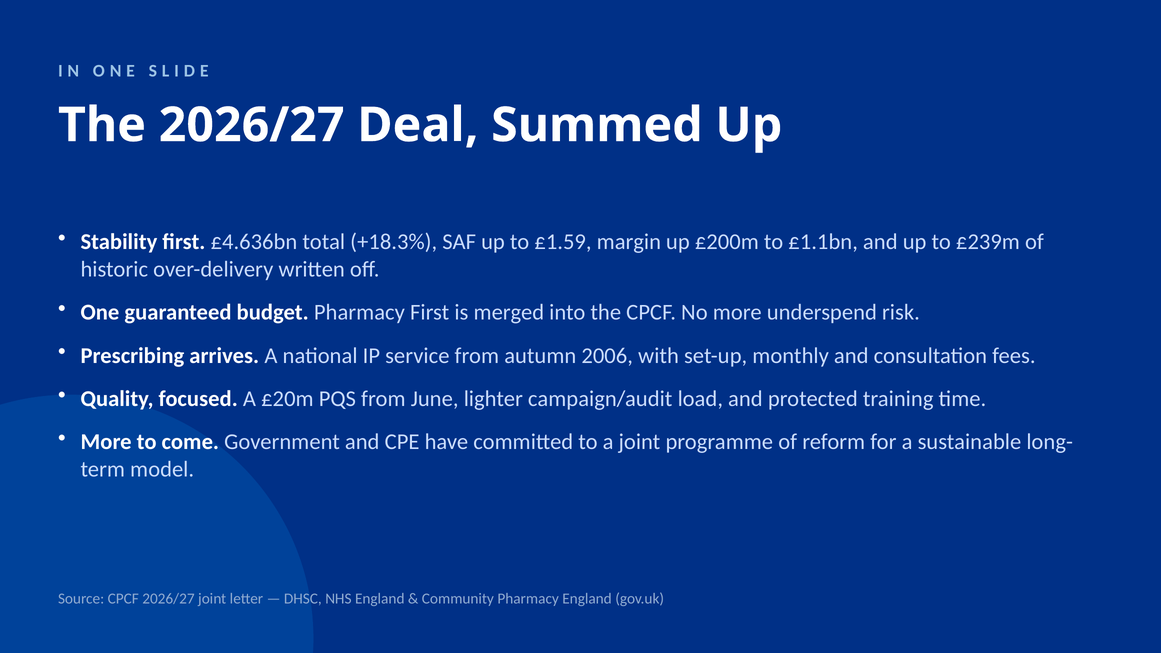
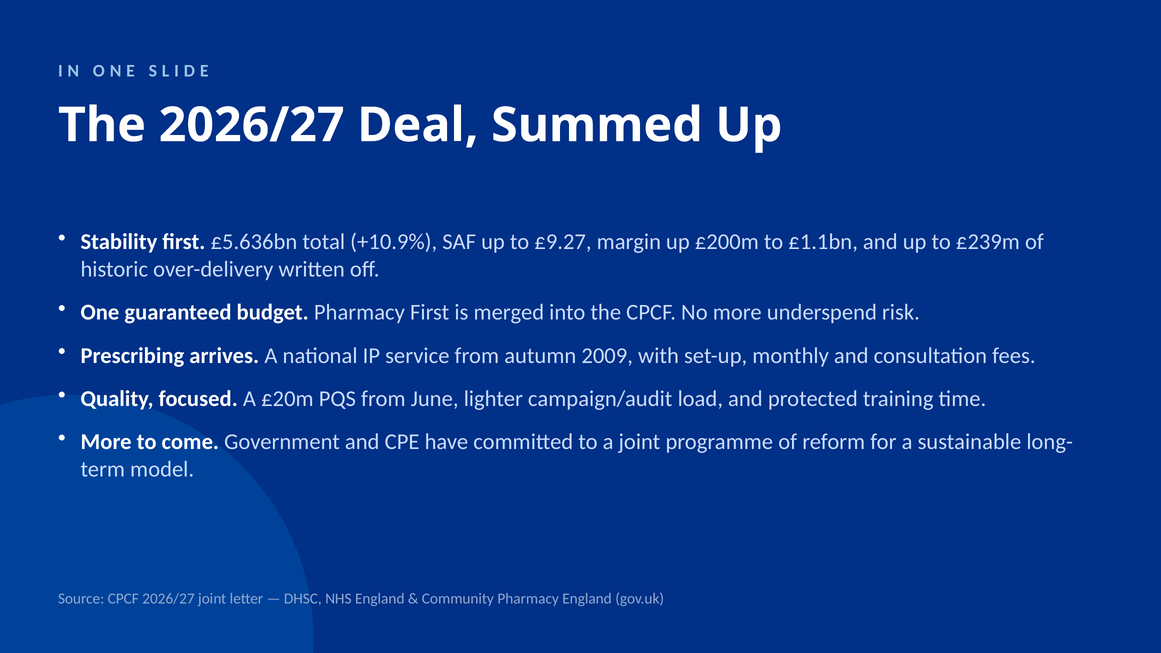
£4.636bn: £4.636bn -> £5.636bn
+18.3%: +18.3% -> +10.9%
£1.59: £1.59 -> £9.27
2006: 2006 -> 2009
